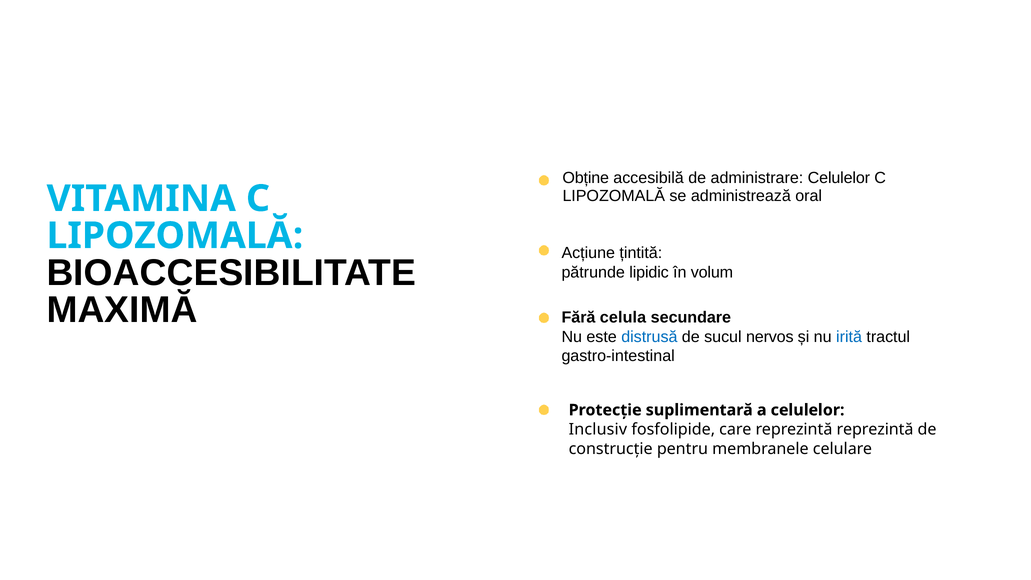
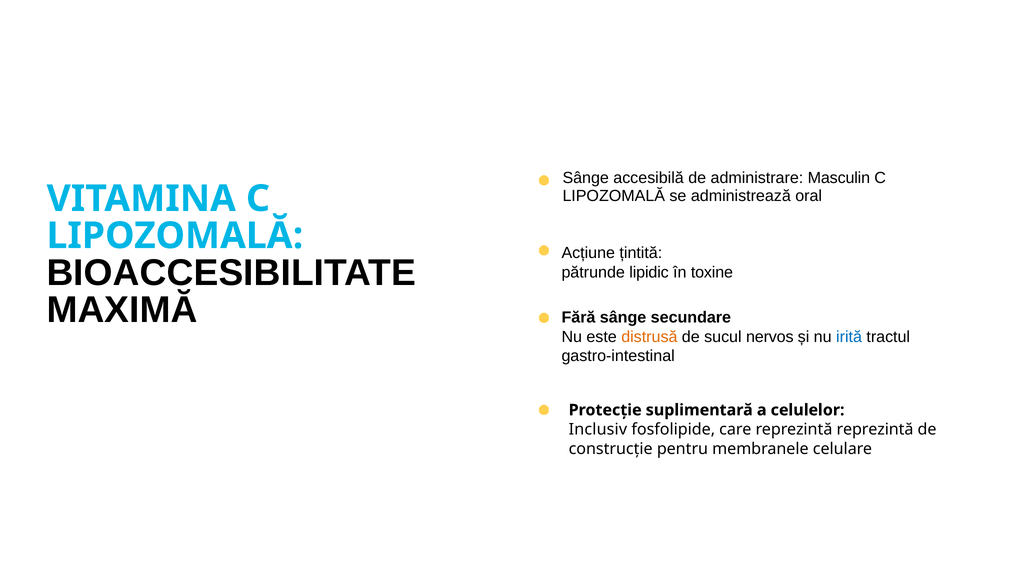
Obține at (586, 178): Obține -> Sânge
administrare Celulelor: Celulelor -> Masculin
volum: volum -> toxine
Fără celula: celula -> sânge
distrusă colour: blue -> orange
